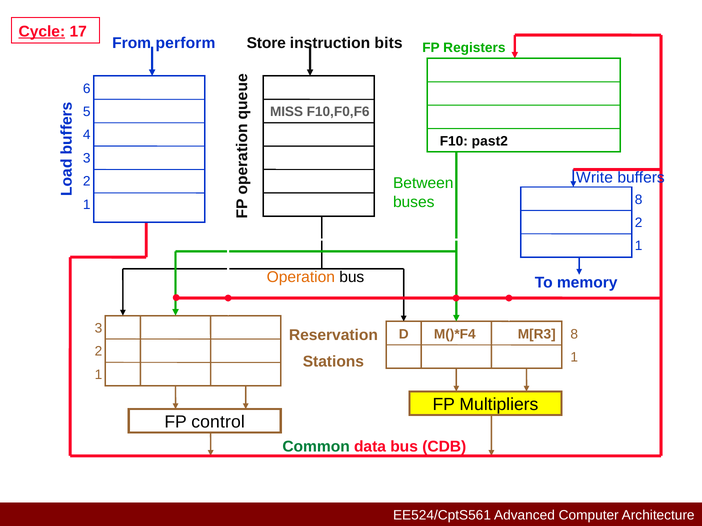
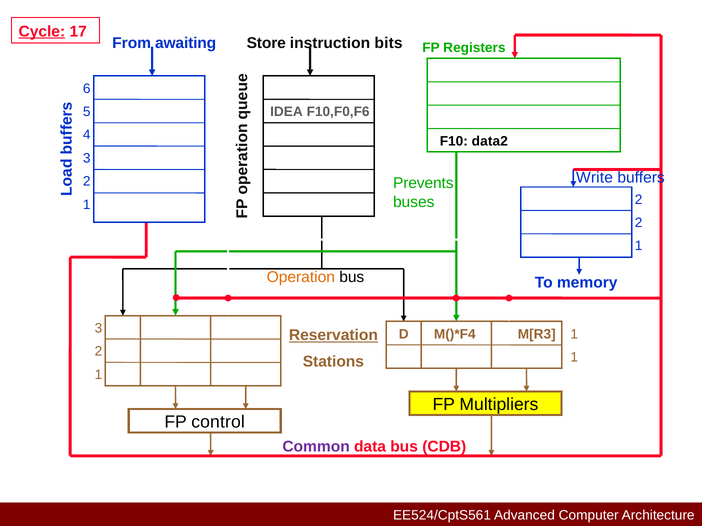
perform: perform -> awaiting
MISS: MISS -> IDEA
past2: past2 -> data2
Between: Between -> Prevents
1 8: 8 -> 2
M[R3 8: 8 -> 1
Reservation underline: none -> present
Common colour: green -> purple
